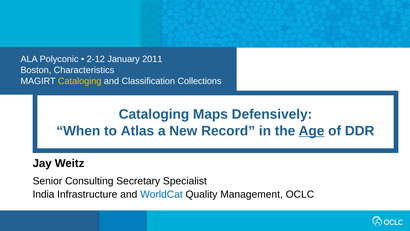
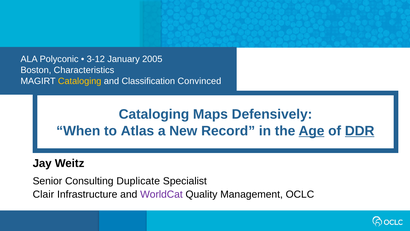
2-12: 2-12 -> 3-12
2011: 2011 -> 2005
Collections: Collections -> Convinced
DDR underline: none -> present
Secretary: Secretary -> Duplicate
India: India -> Clair
WorldCat colour: blue -> purple
